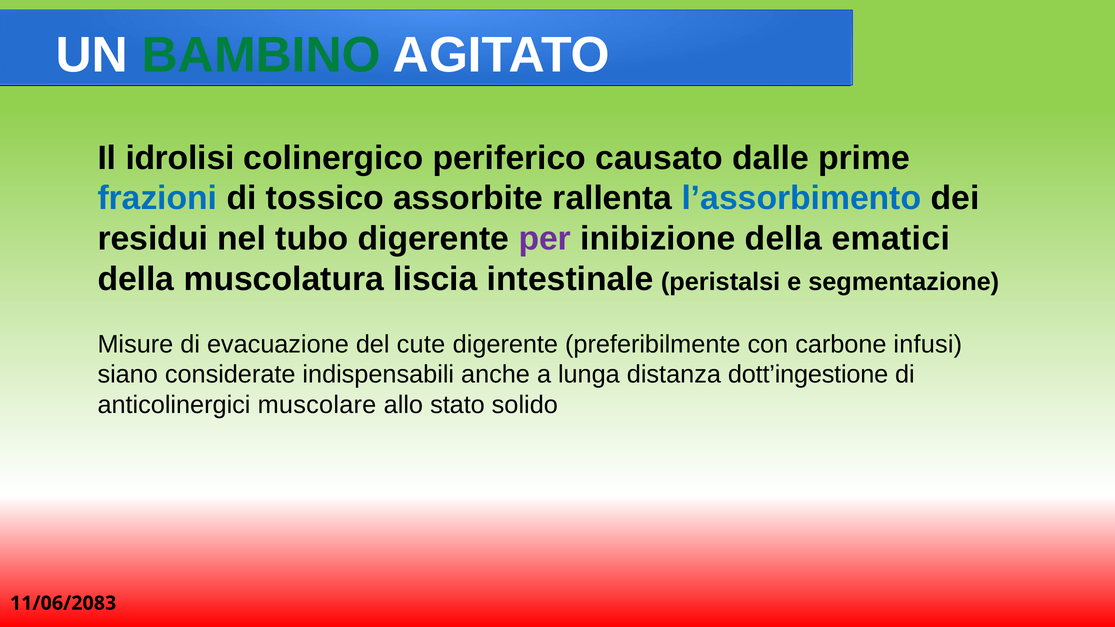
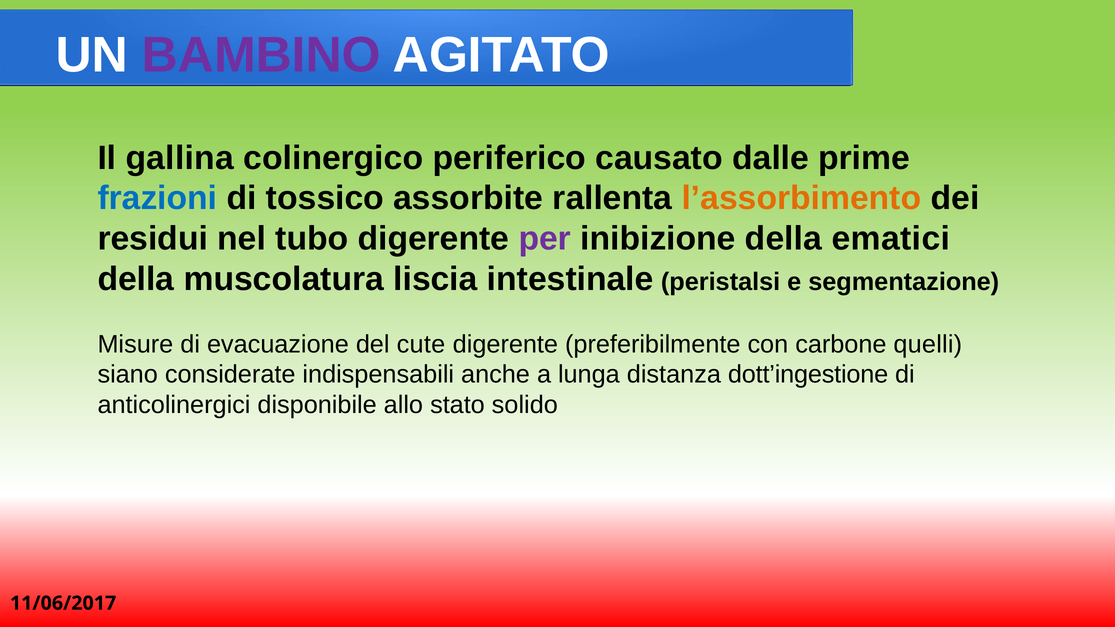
BAMBINO colour: green -> purple
idrolisi: idrolisi -> gallina
l’assorbimento colour: blue -> orange
infusi: infusi -> quelli
muscolare: muscolare -> disponibile
11/06/2083: 11/06/2083 -> 11/06/2017
